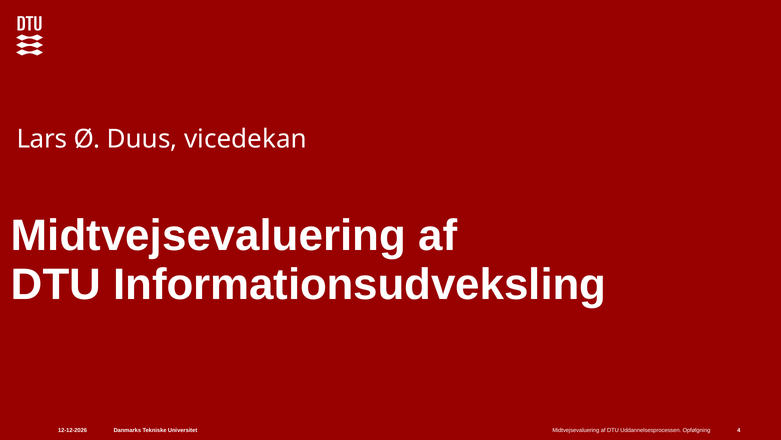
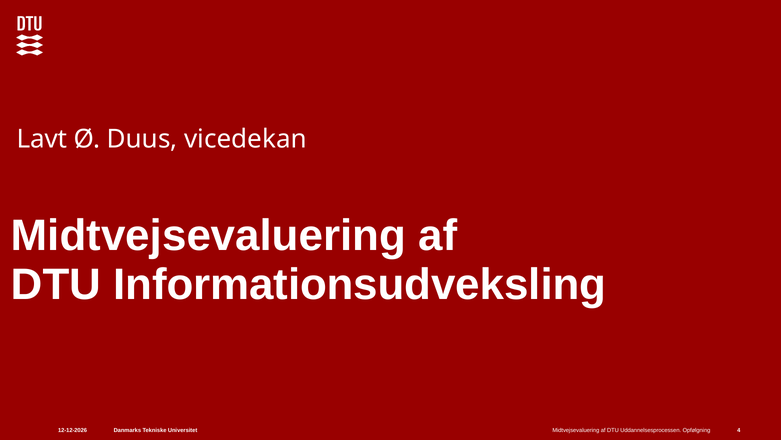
Lars: Lars -> Lavt
